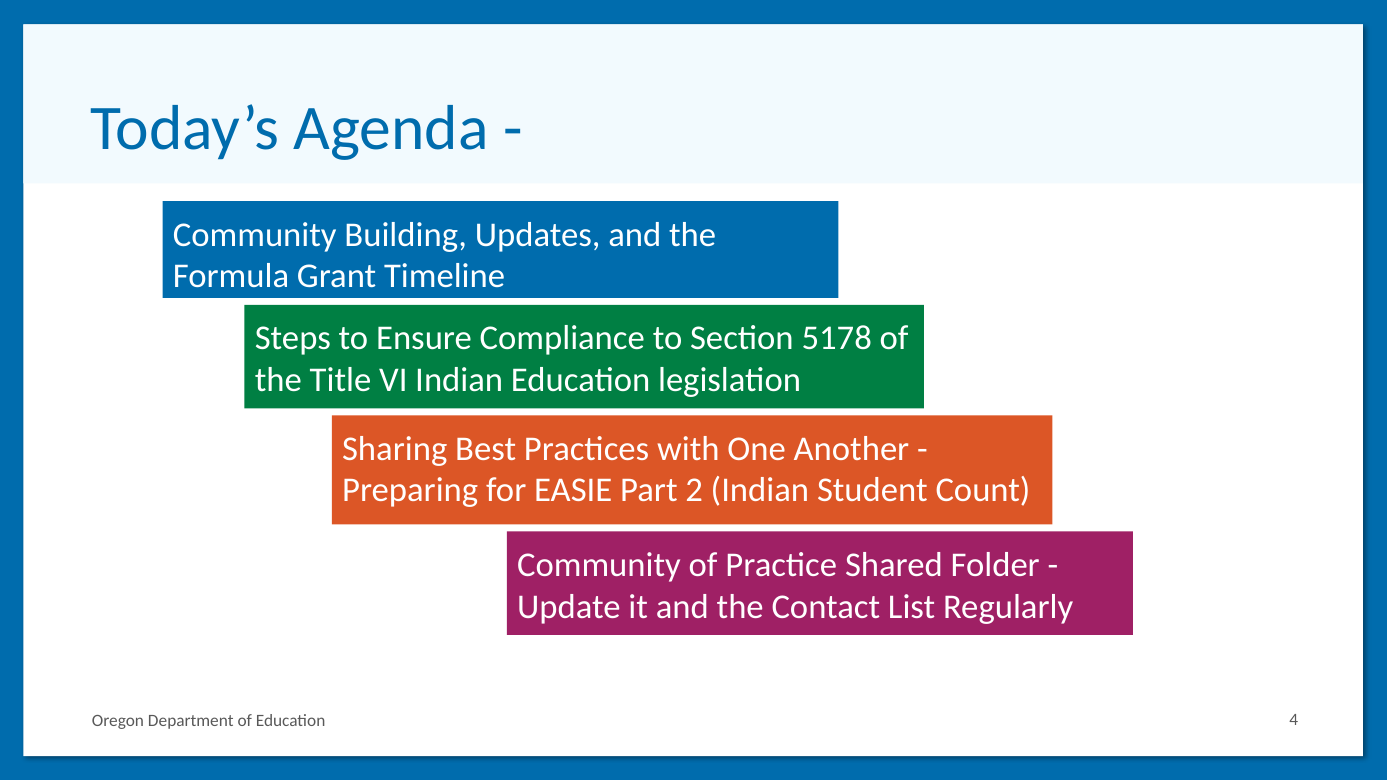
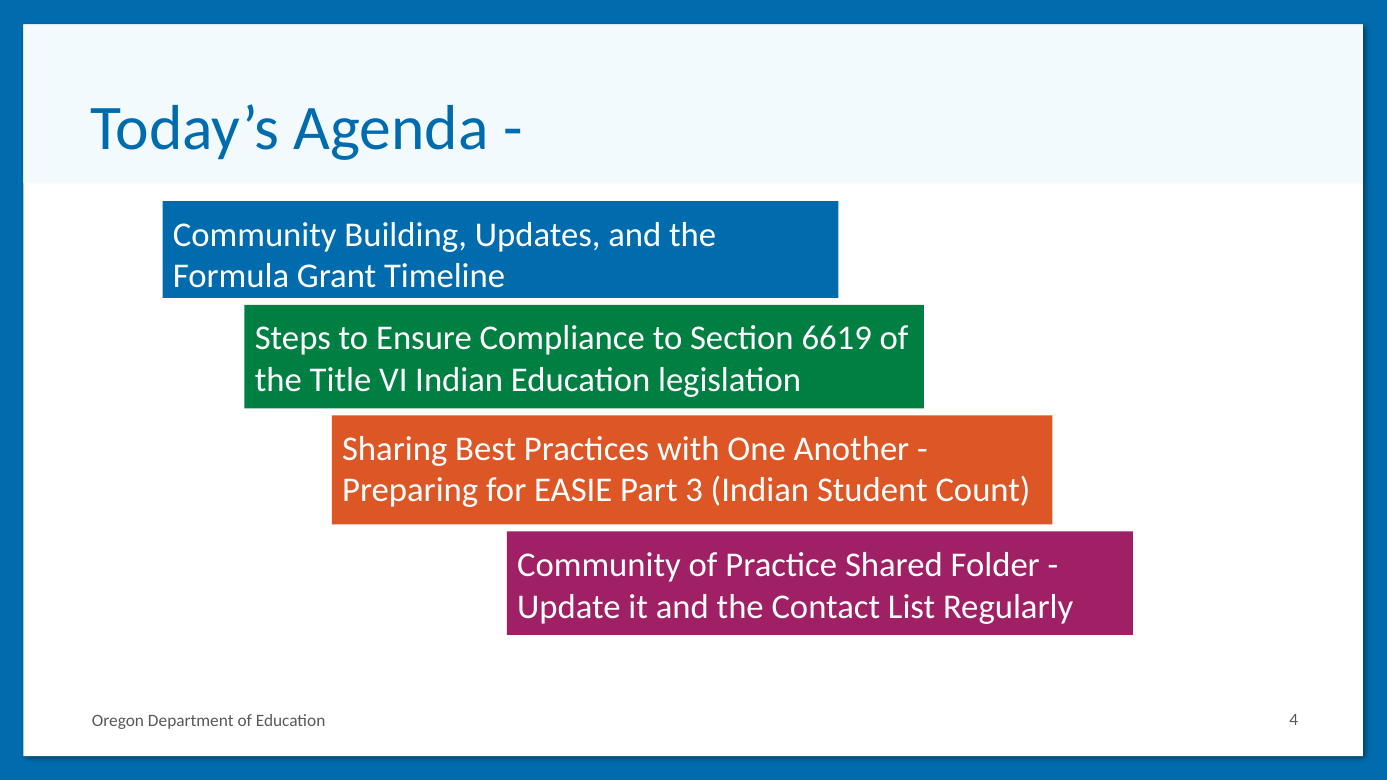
5178: 5178 -> 6619
2: 2 -> 3
